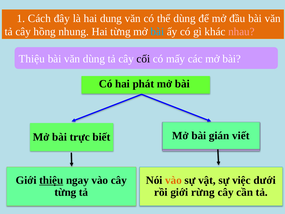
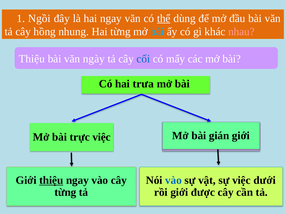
Cách: Cách -> Ngồi
hai dung: dung -> ngay
thể underline: none -> present
văn dùng: dùng -> ngày
cối colour: black -> blue
phát: phát -> trưa
trực biết: biết -> việc
gián viết: viết -> giới
vào at (173, 180) colour: orange -> blue
rừng: rừng -> được
